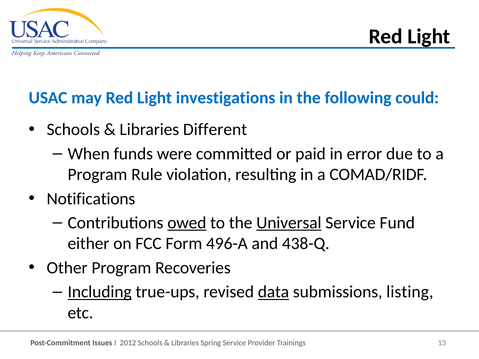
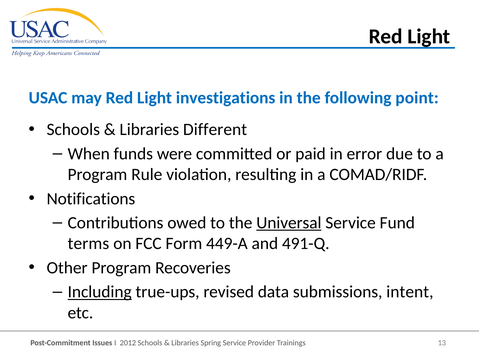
could: could -> point
owed underline: present -> none
either: either -> terms
496-A: 496-A -> 449-A
438-Q: 438-Q -> 491-Q
data underline: present -> none
listing: listing -> intent
